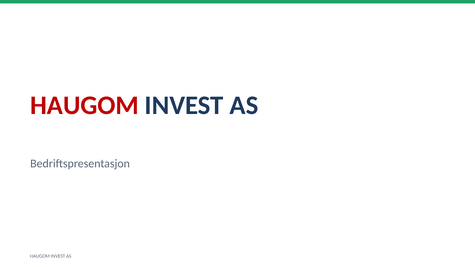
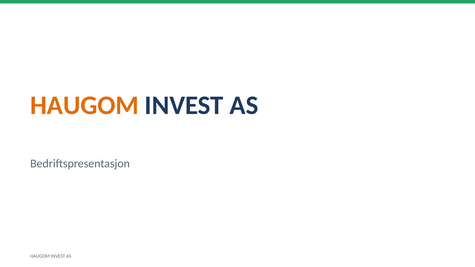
HAUGOM at (84, 105) colour: red -> orange
